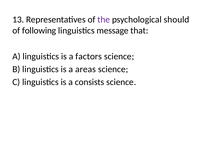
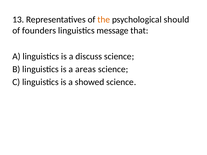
the colour: purple -> orange
following: following -> founders
factors: factors -> discuss
consists: consists -> showed
